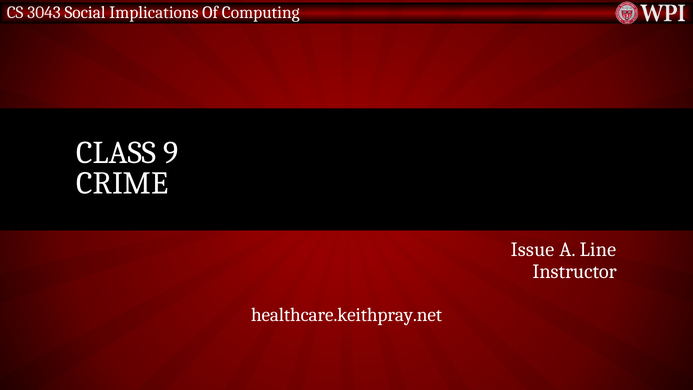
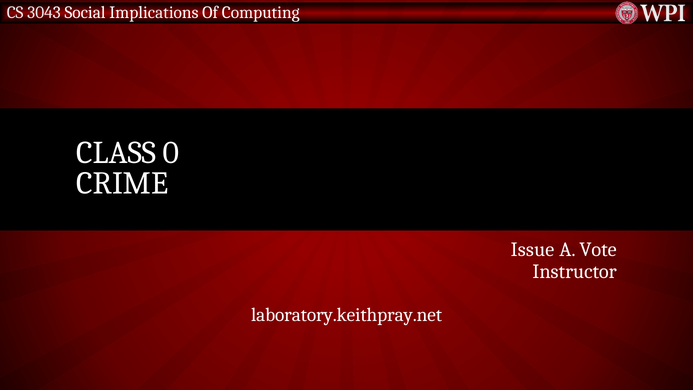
9: 9 -> 0
Line: Line -> Vote
healthcare.keithpray.net: healthcare.keithpray.net -> laboratory.keithpray.net
